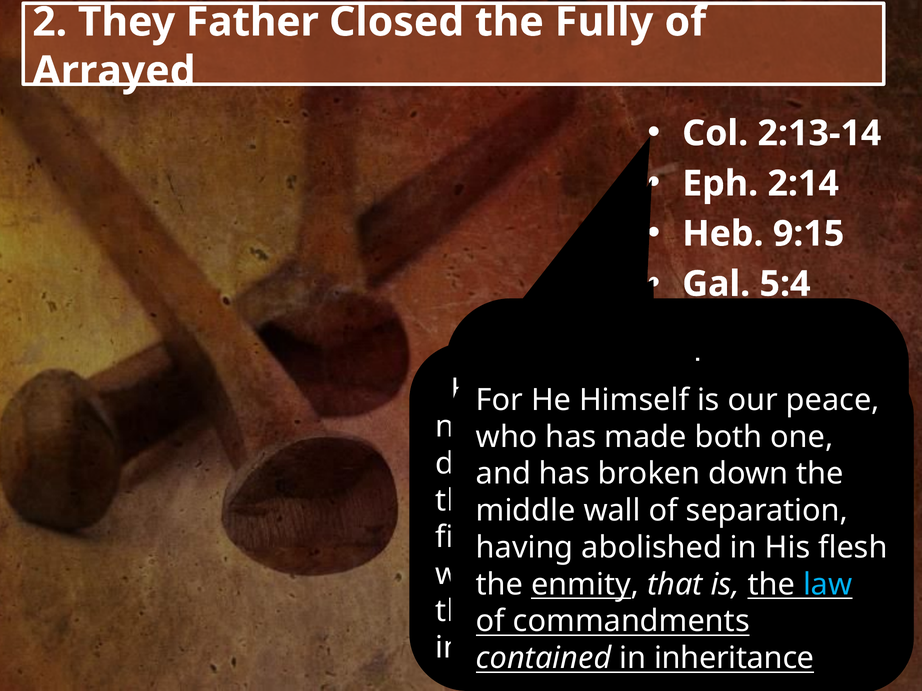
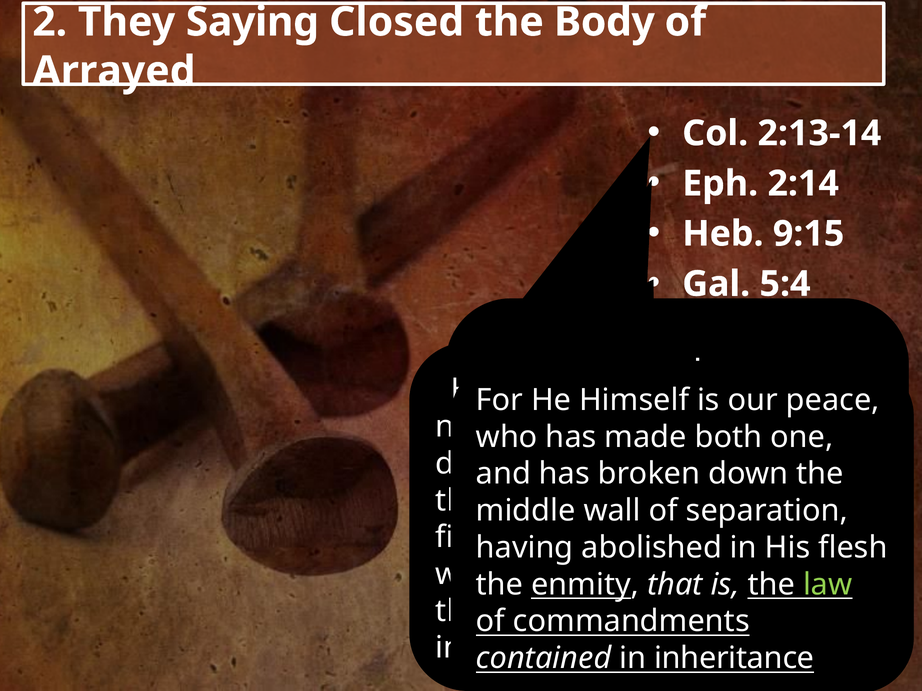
Father: Father -> Saying
Fully: Fully -> Body
law at (828, 585) colour: light blue -> light green
